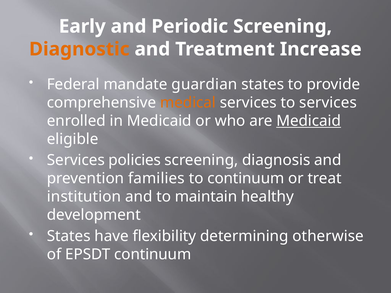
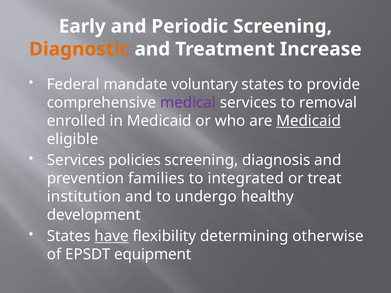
guardian: guardian -> voluntary
medical colour: orange -> purple
to services: services -> removal
to continuum: continuum -> integrated
maintain: maintain -> undergo
have underline: none -> present
EPSDT continuum: continuum -> equipment
